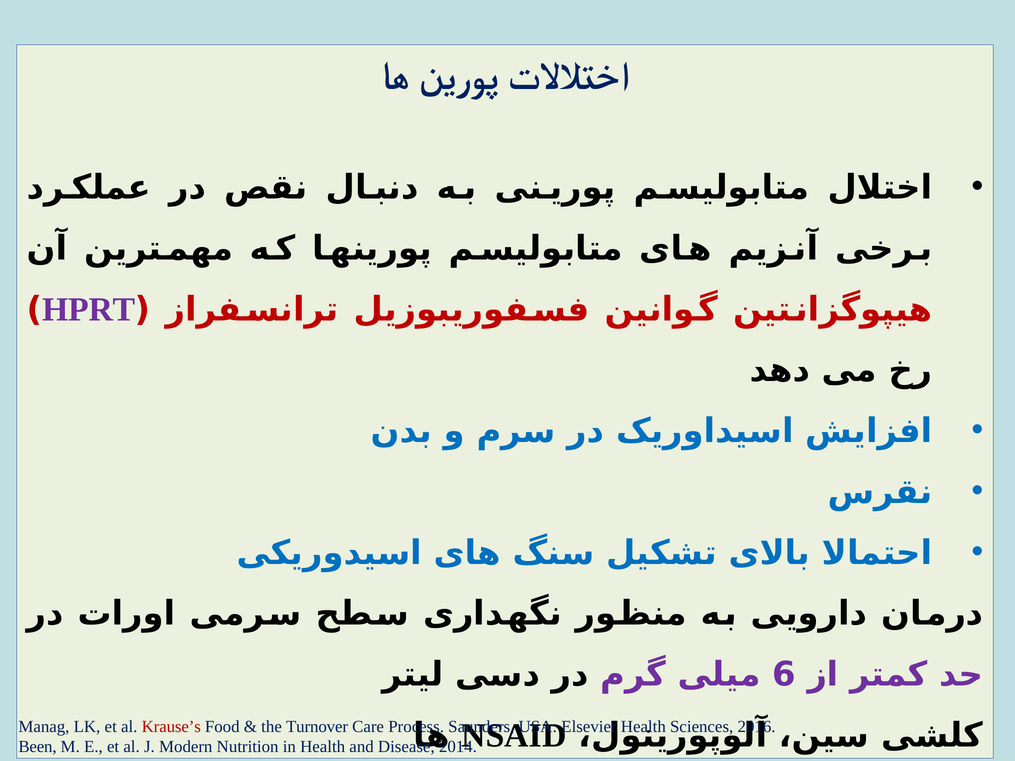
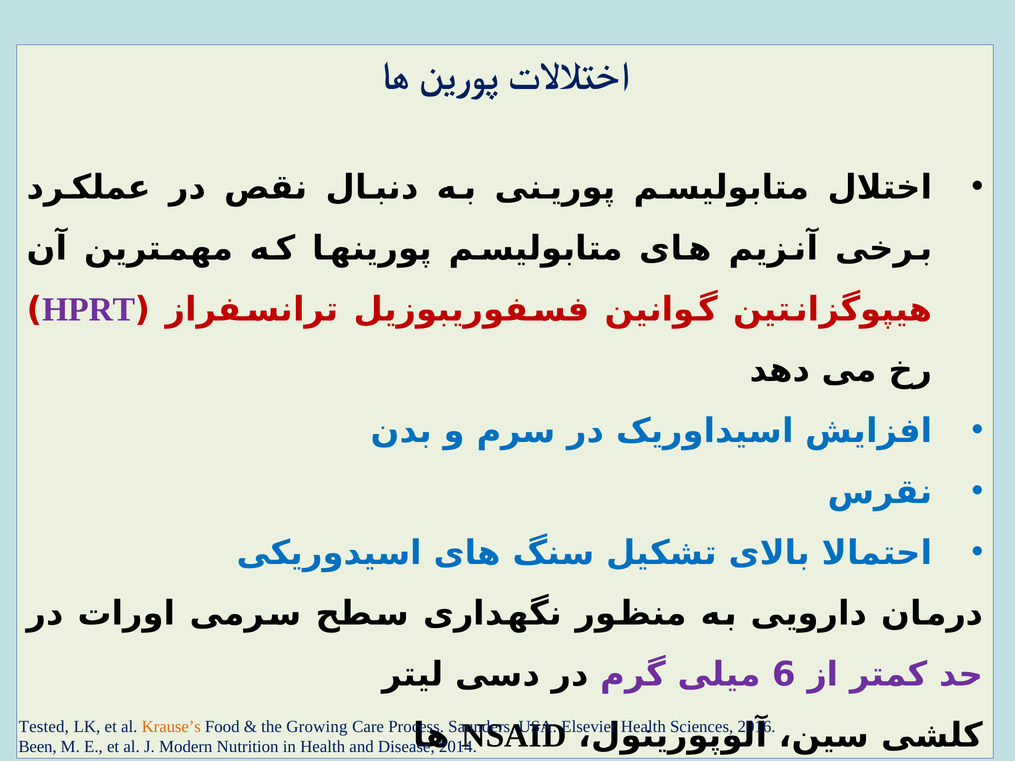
Manag: Manag -> Tested
Krause’s colour: red -> orange
Turnover: Turnover -> Growing
